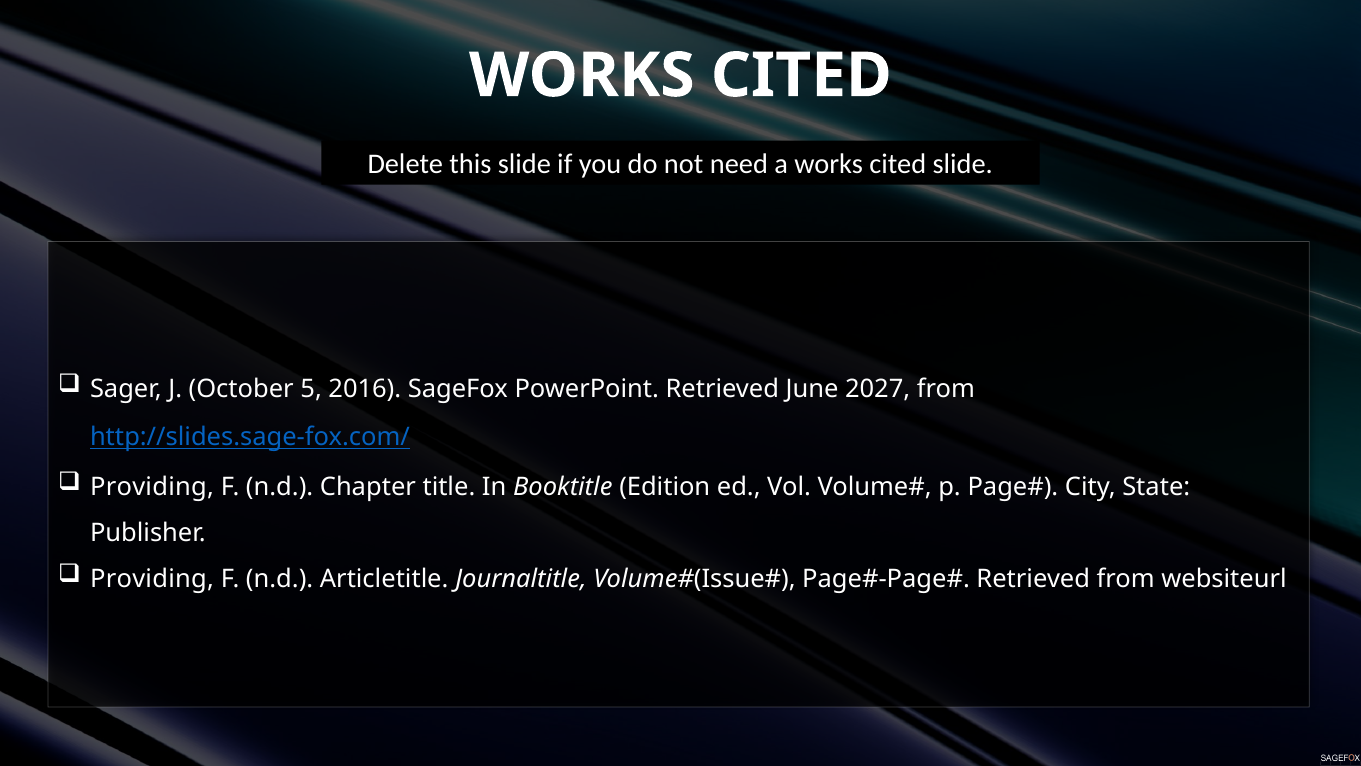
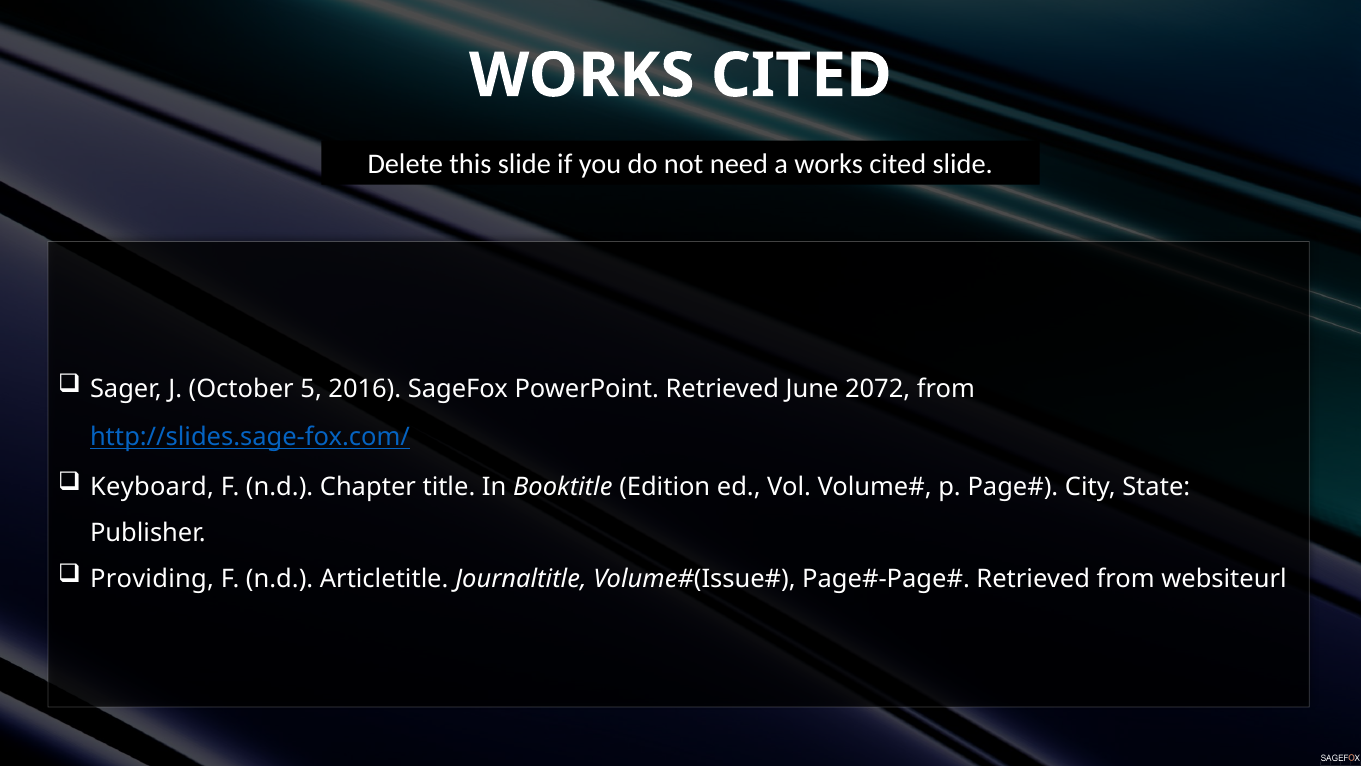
2027: 2027 -> 2072
Providing at (152, 486): Providing -> Keyboard
